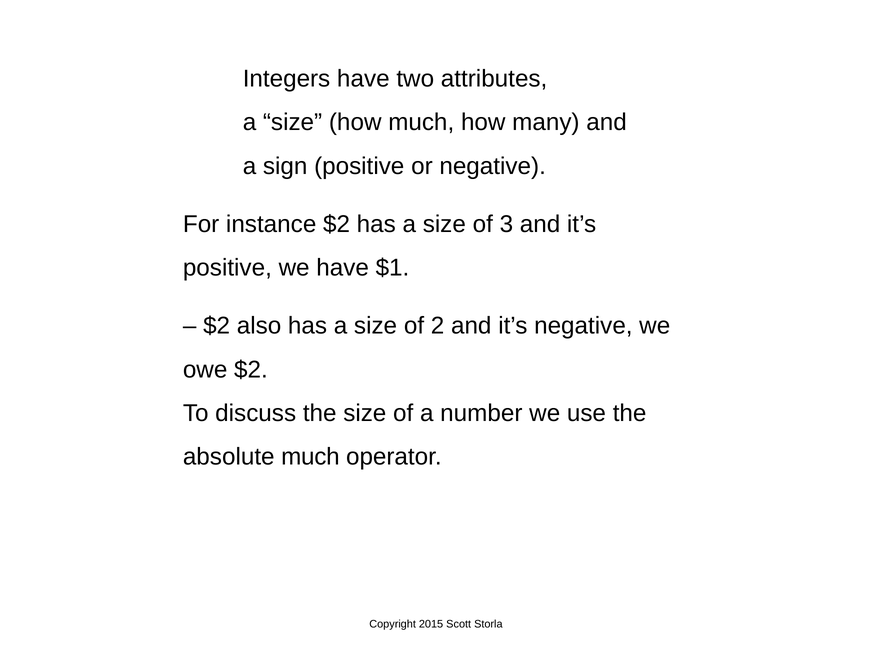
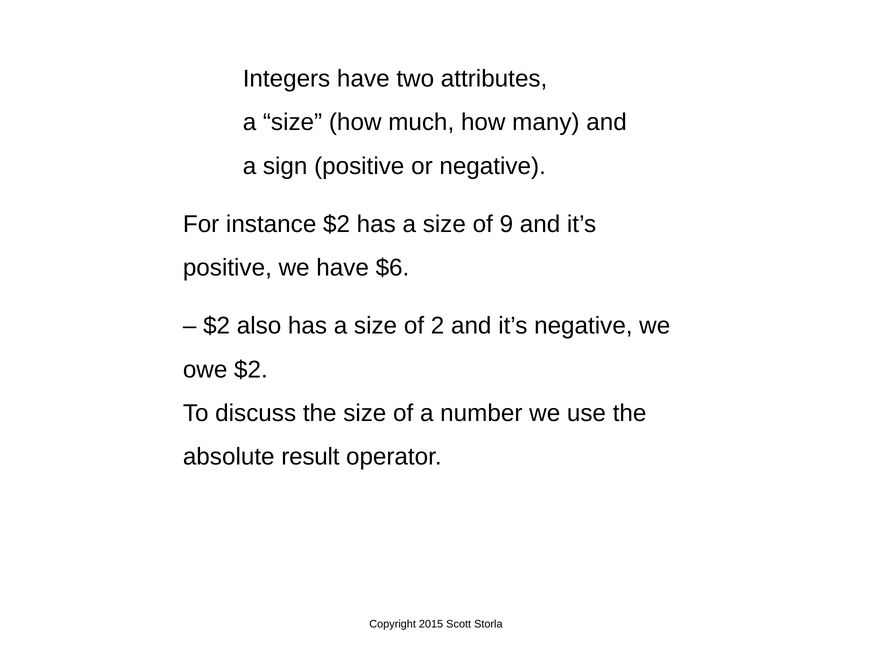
3: 3 -> 9
$1: $1 -> $6
absolute much: much -> result
